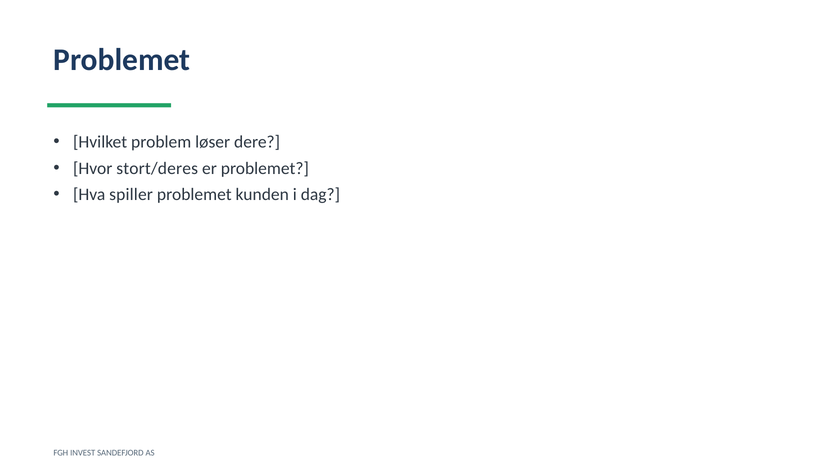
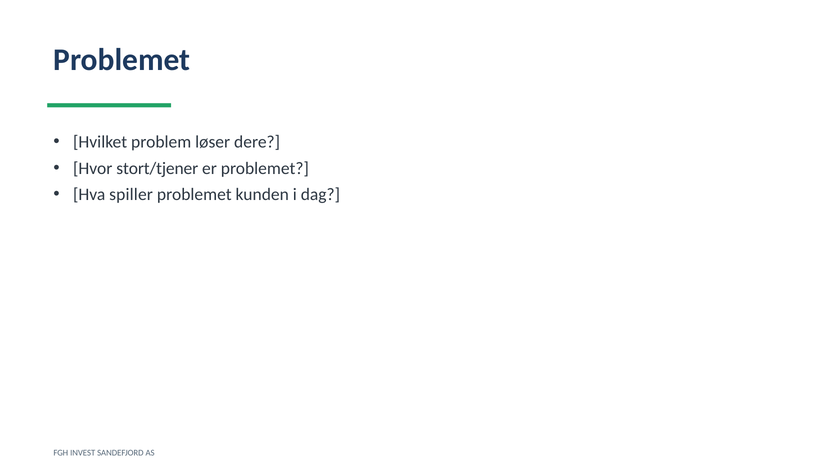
stort/deres: stort/deres -> stort/tjener
